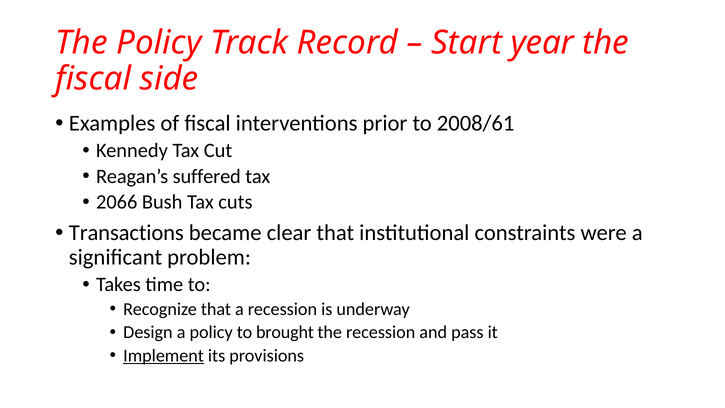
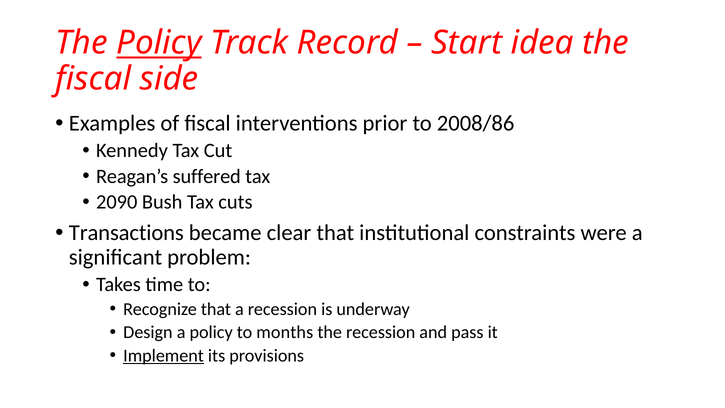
Policy at (159, 43) underline: none -> present
year: year -> idea
2008/61: 2008/61 -> 2008/86
2066: 2066 -> 2090
brought: brought -> months
